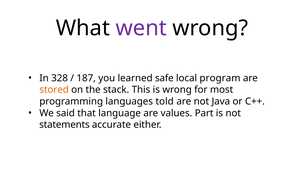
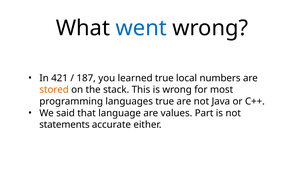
went colour: purple -> blue
328: 328 -> 421
learned safe: safe -> true
program: program -> numbers
languages told: told -> true
